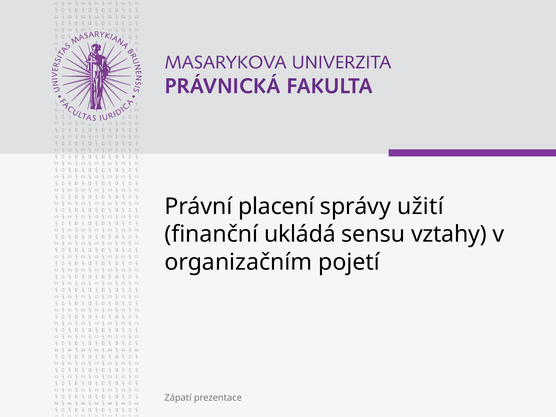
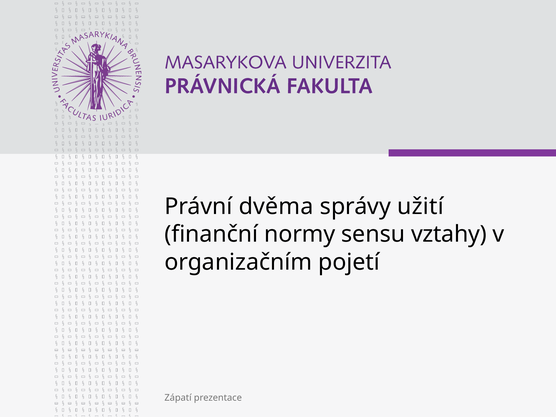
placení: placení -> dvěma
ukládá: ukládá -> normy
